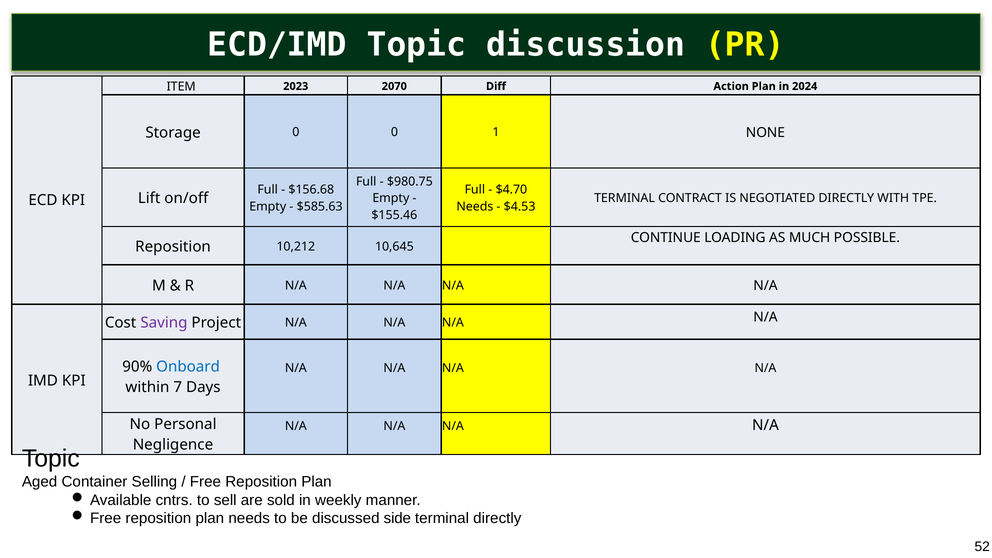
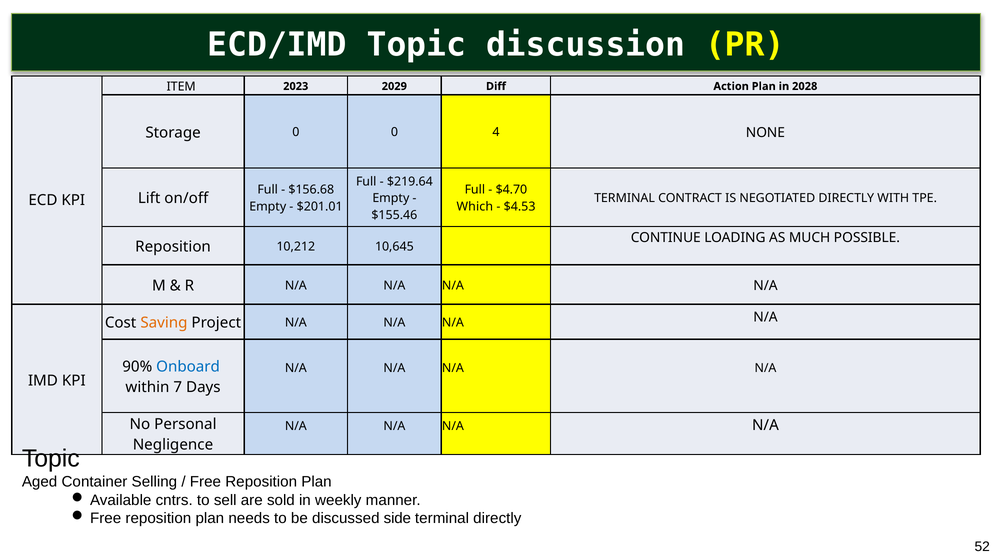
2070: 2070 -> 2029
2024: 2024 -> 2028
1: 1 -> 4
$980.75: $980.75 -> $219.64
$585.63: $585.63 -> $201.01
Needs at (475, 207): Needs -> Which
Saving colour: purple -> orange
